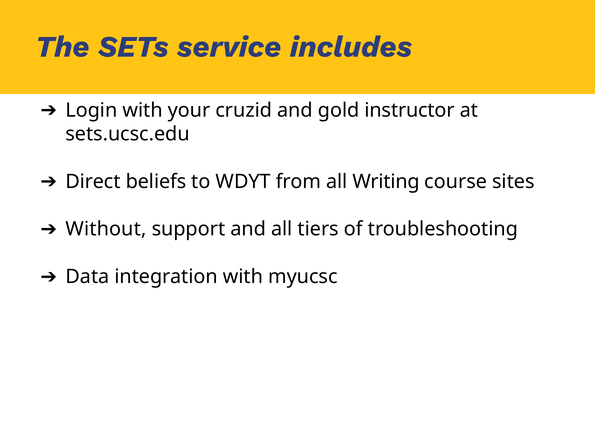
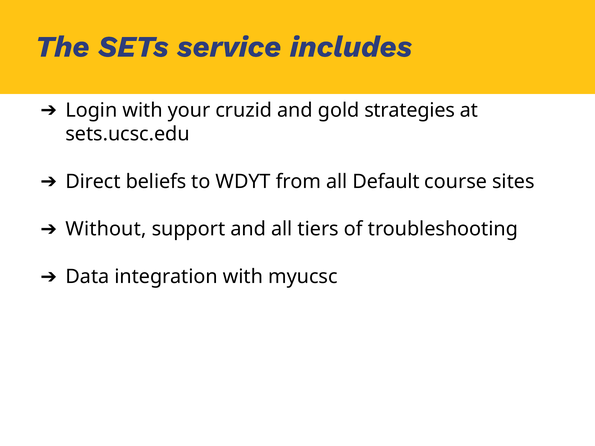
instructor: instructor -> strategies
Writing: Writing -> Default
